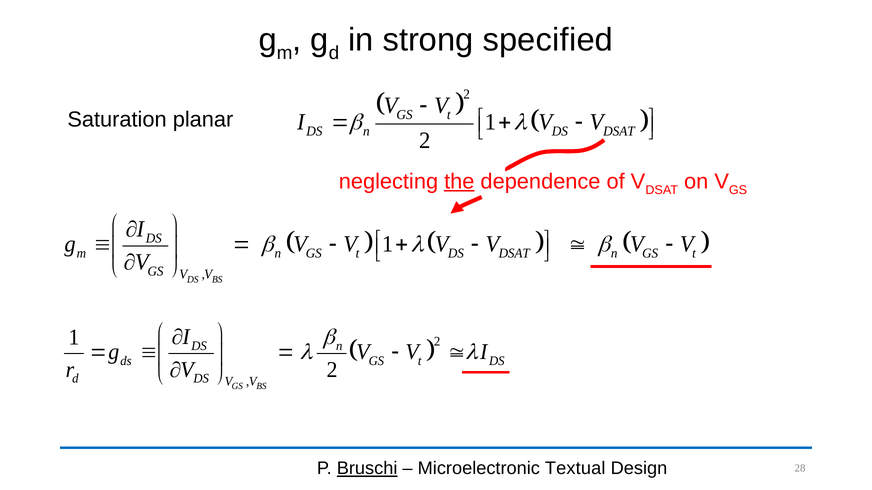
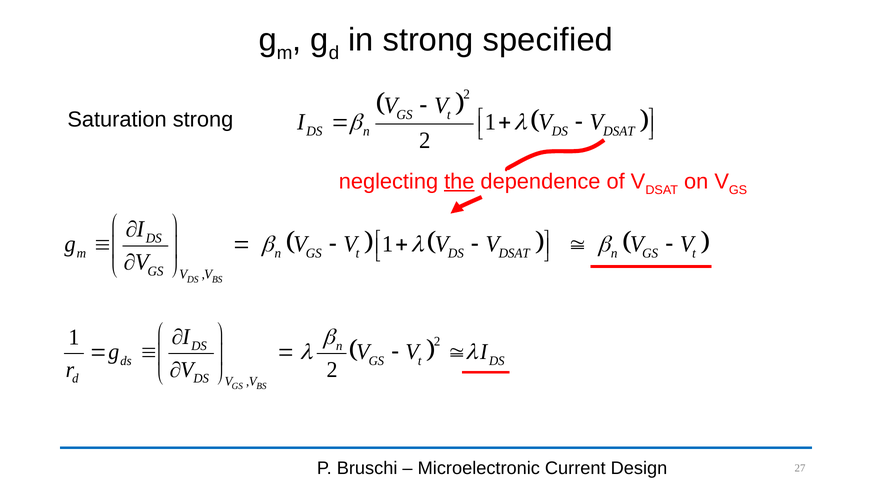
Saturation planar: planar -> strong
Bruschi underline: present -> none
Textual: Textual -> Current
28: 28 -> 27
